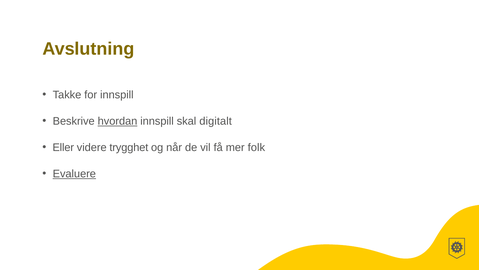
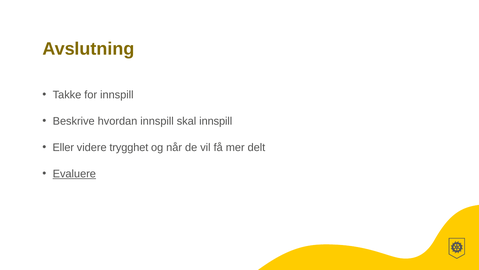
hvordan underline: present -> none
skal digitalt: digitalt -> innspill
folk: folk -> delt
